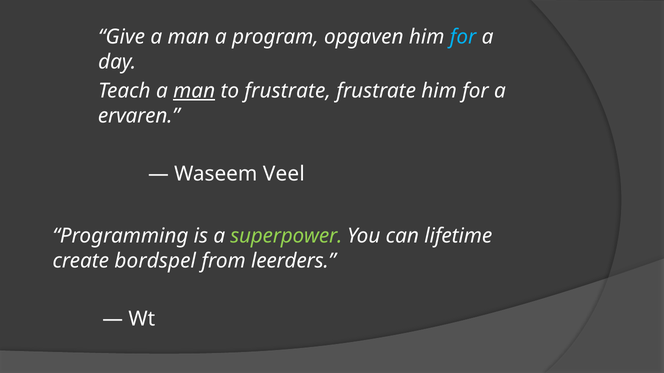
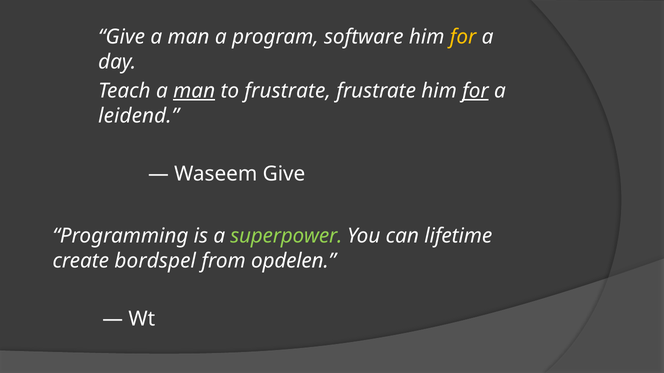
opgaven: opgaven -> software
for at (463, 37) colour: light blue -> yellow
for at (475, 91) underline: none -> present
ervaren: ervaren -> leidend
Waseem Veel: Veel -> Give
leerders: leerders -> opdelen
